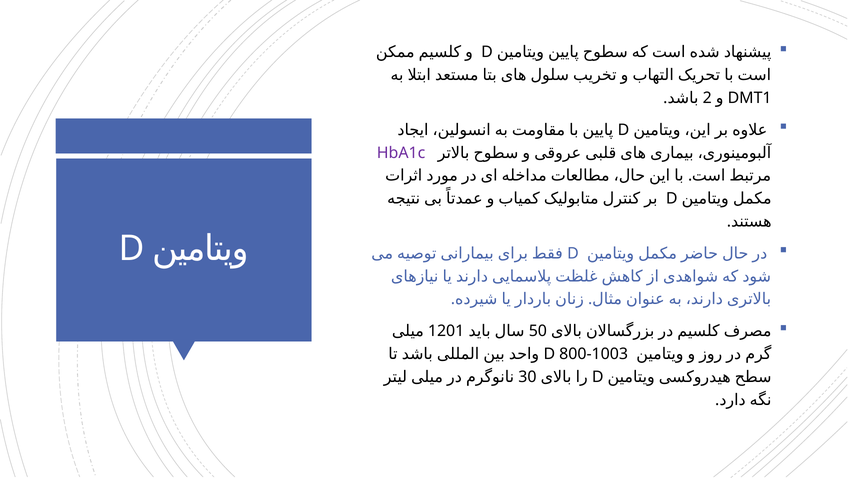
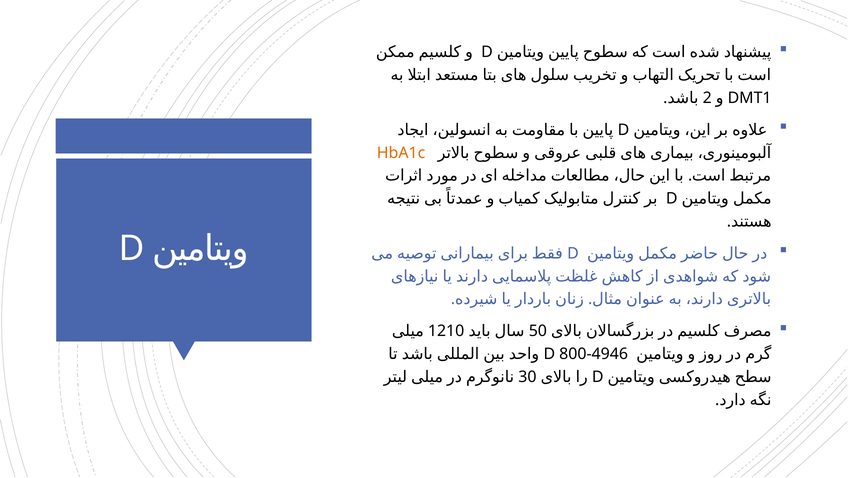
HbA1c colour: purple -> orange
1201: 1201 -> 1210
800-1003: 800-1003 -> 800-4946
